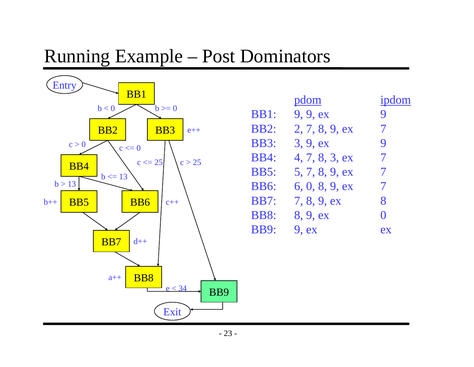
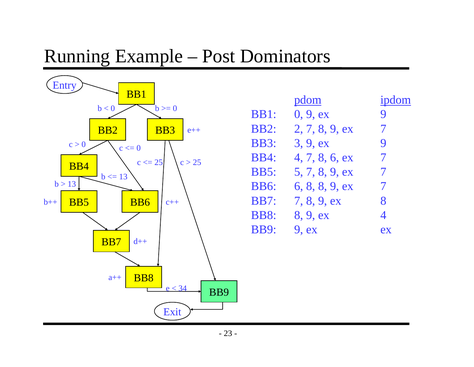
BB1 9: 9 -> 0
8 3: 3 -> 6
6 0: 0 -> 8
ex 0: 0 -> 4
